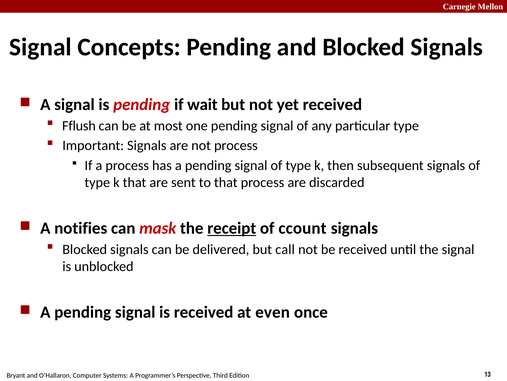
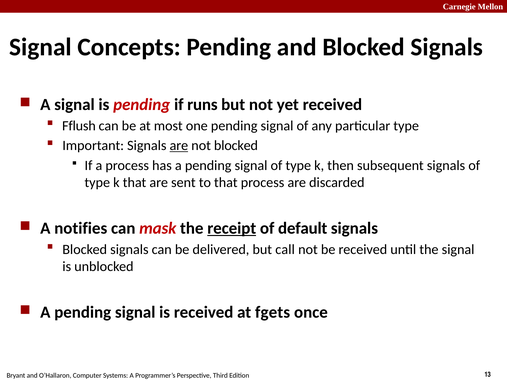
wait: wait -> runs
are at (179, 145) underline: none -> present
not process: process -> blocked
ccount: ccount -> default
even: even -> fgets
